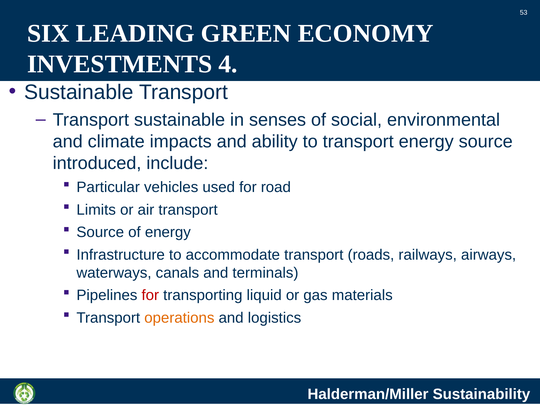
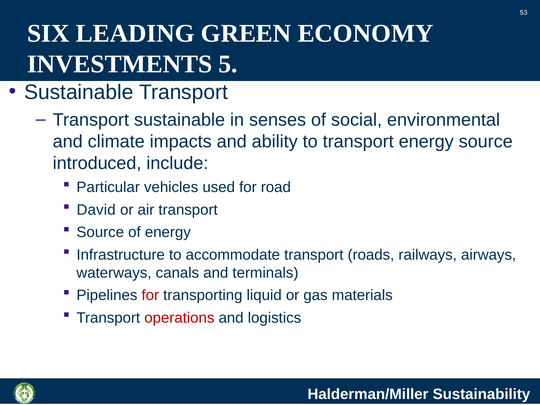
4: 4 -> 5
Limits: Limits -> David
operations colour: orange -> red
